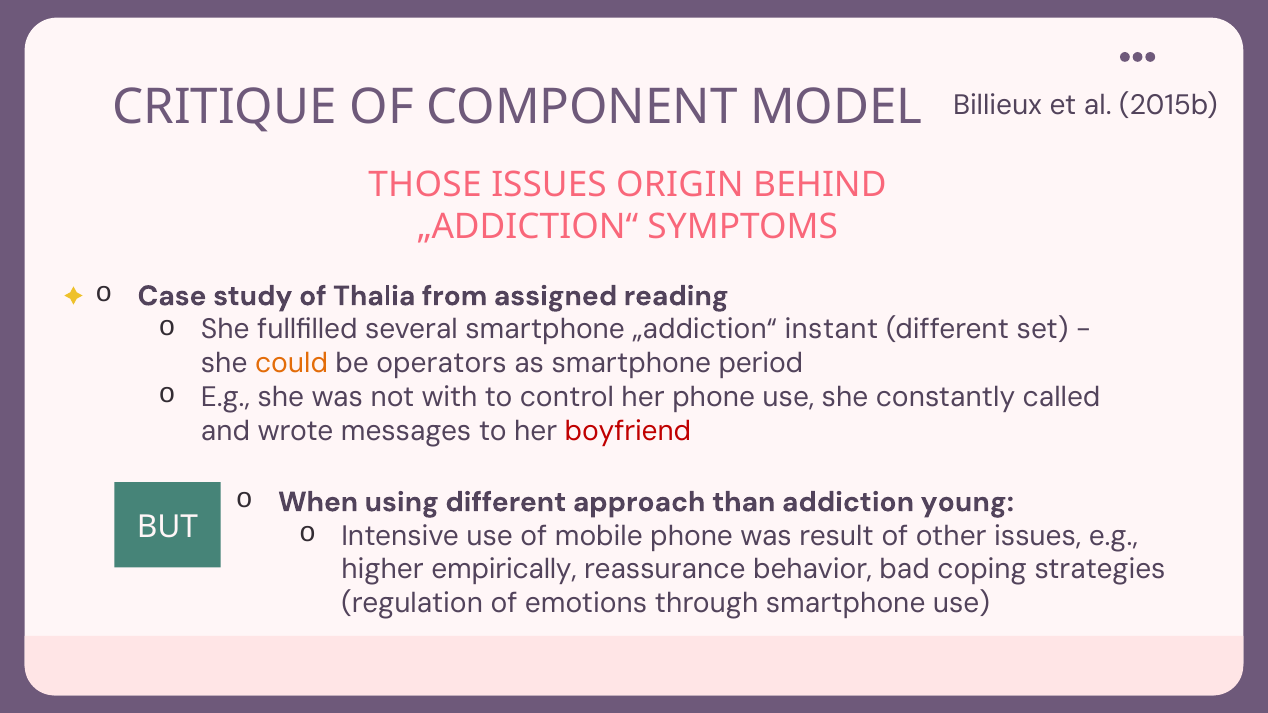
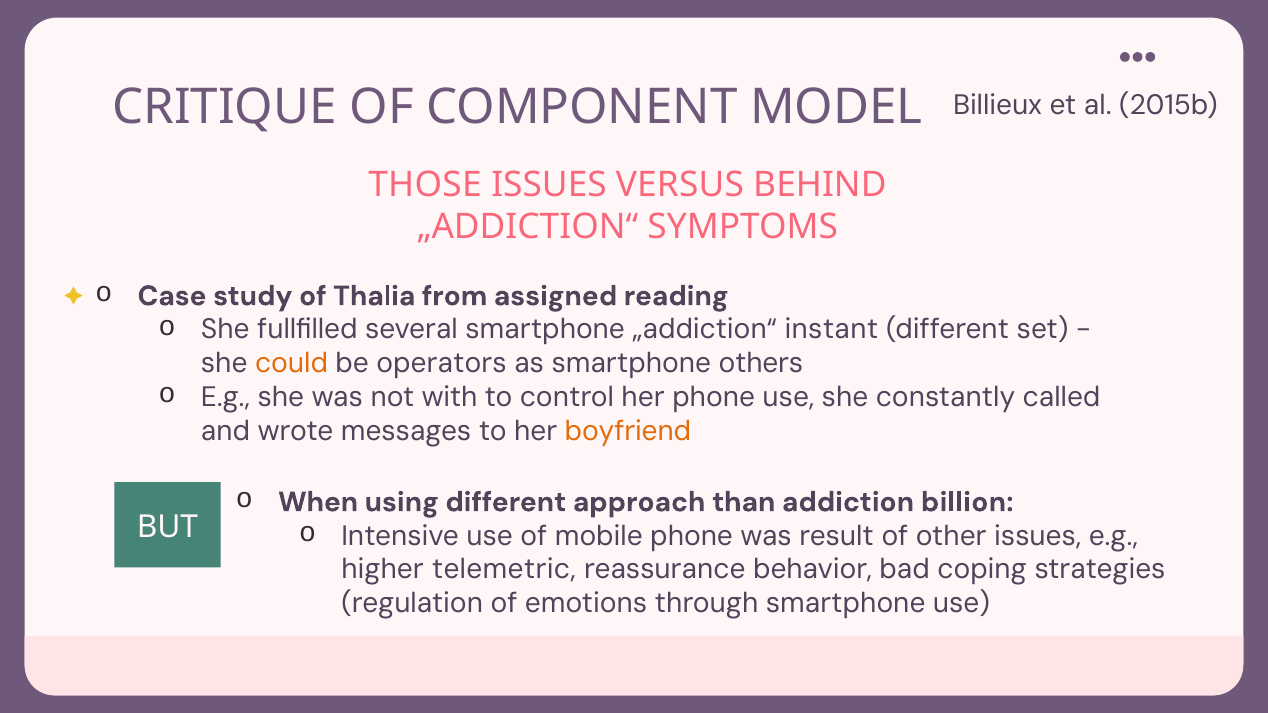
ORIGIN: ORIGIN -> VERSUS
period: period -> others
boyfriend colour: red -> orange
young: young -> billion
empirically: empirically -> telemetric
